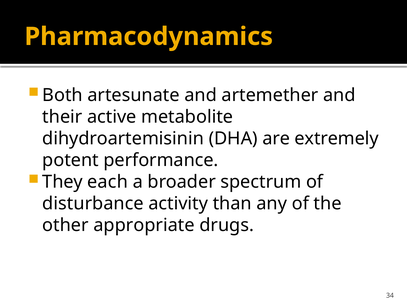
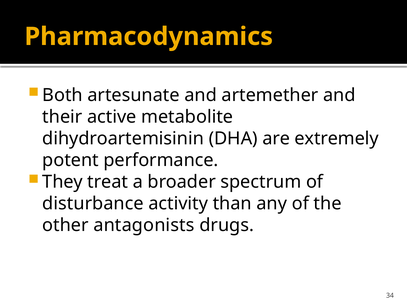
each: each -> treat
appropriate: appropriate -> antagonists
